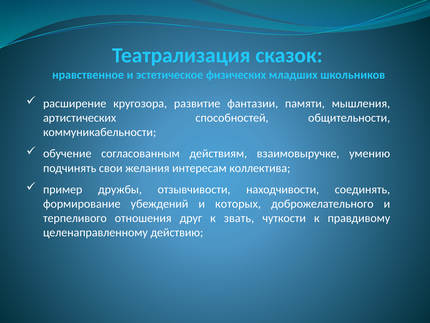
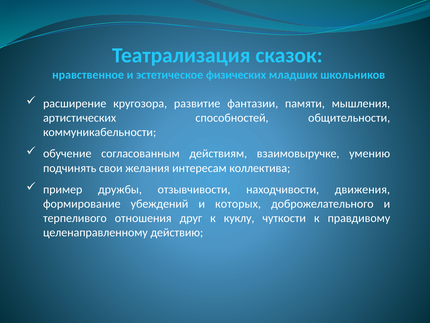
соединять: соединять -> движения
звать: звать -> куклу
